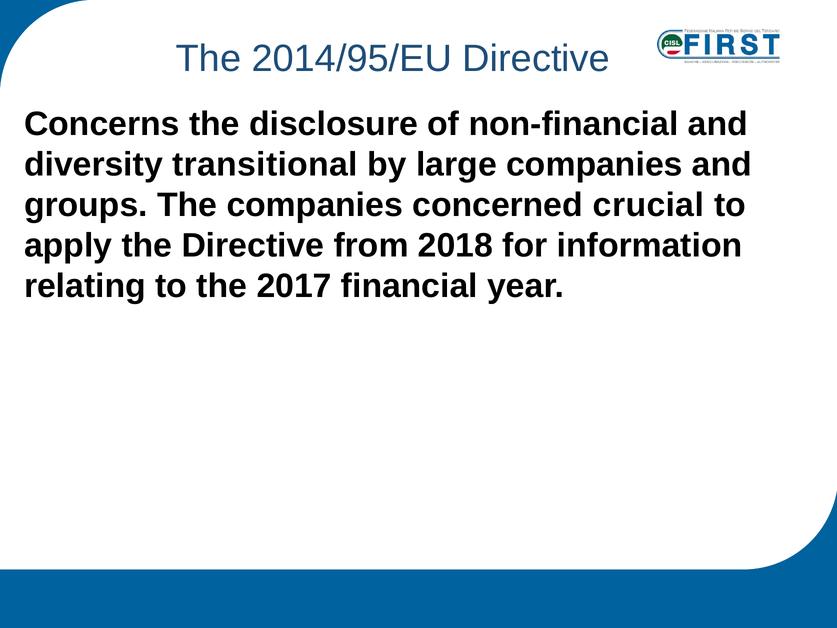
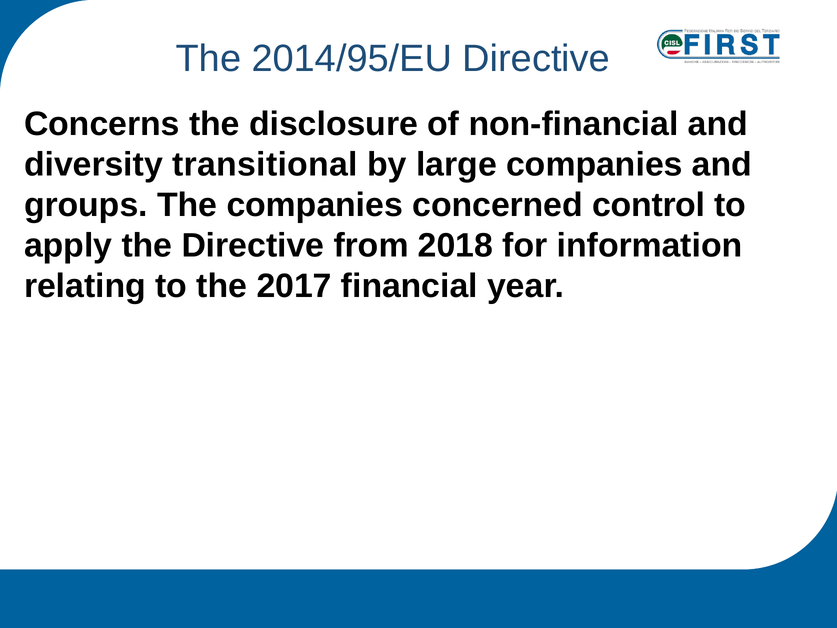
crucial: crucial -> control
